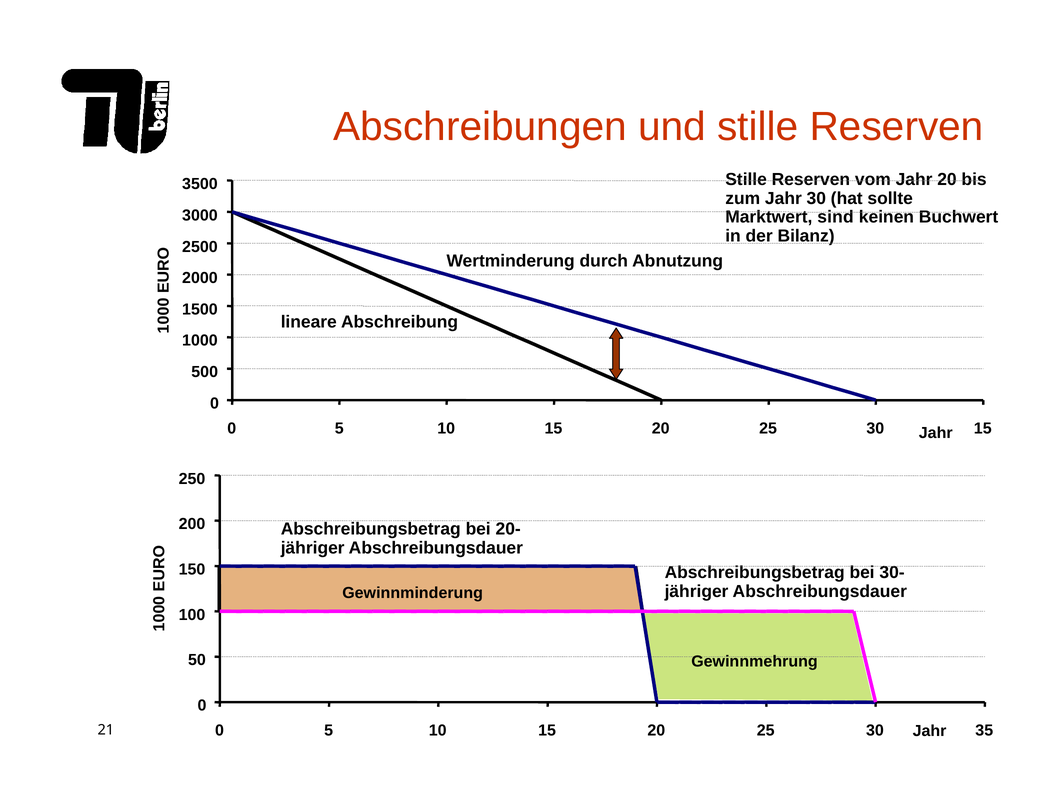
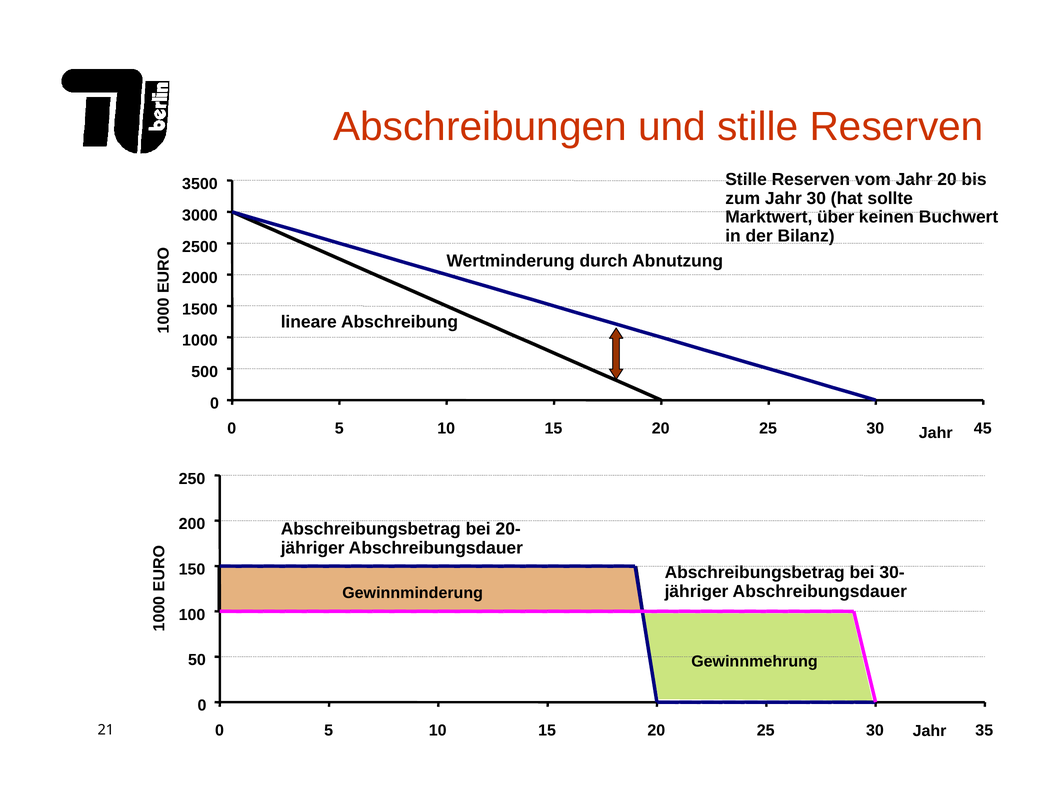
sind: sind -> über
30 15: 15 -> 45
